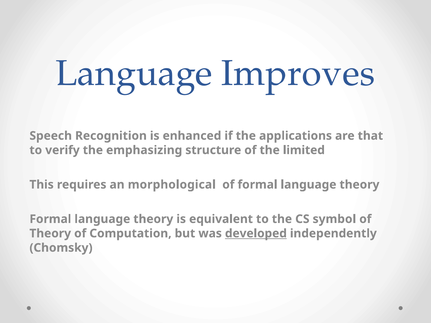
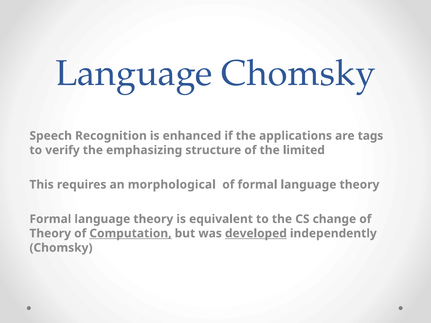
Language Improves: Improves -> Chomsky
that: that -> tags
symbol: symbol -> change
Computation underline: none -> present
